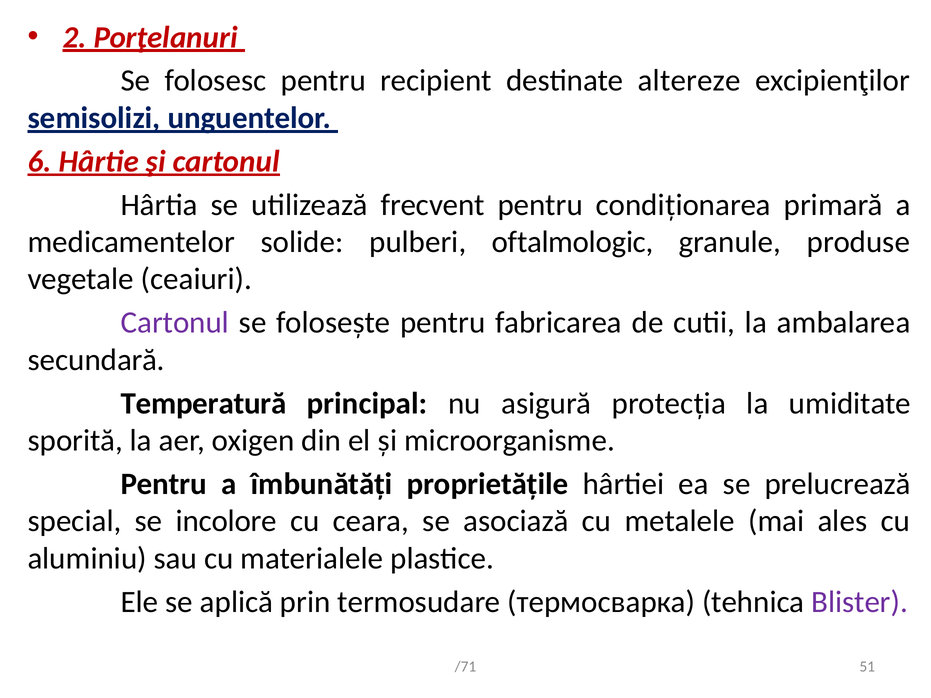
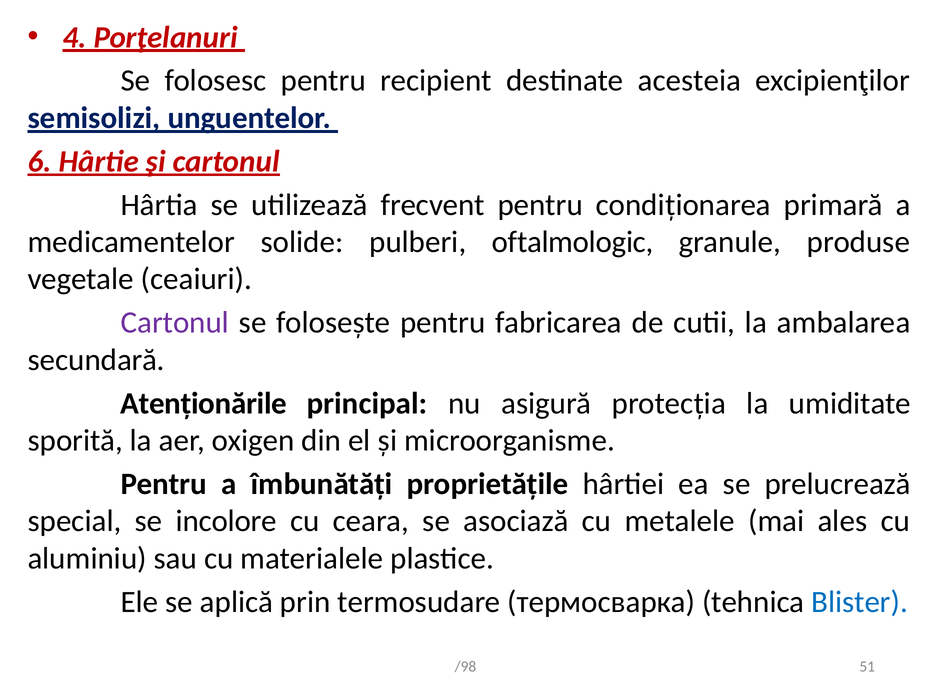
2: 2 -> 4
altereze: altereze -> acesteia
Temperatură: Temperatură -> Atenţionările
Blister colour: purple -> blue
/71: /71 -> /98
